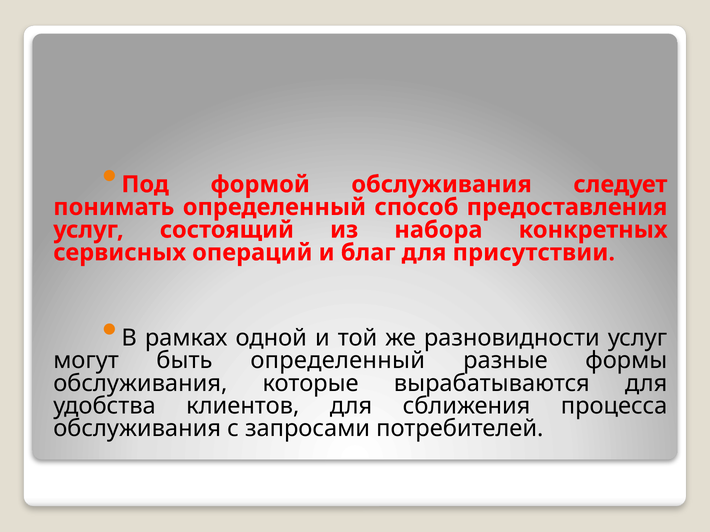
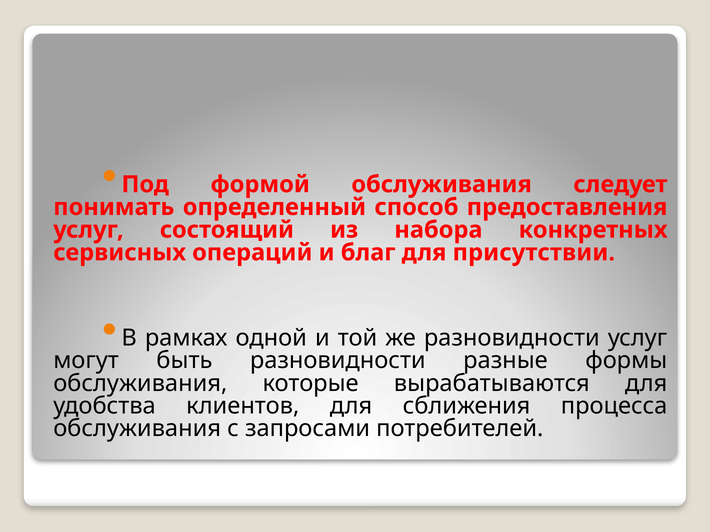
быть определенный: определенный -> разновидности
